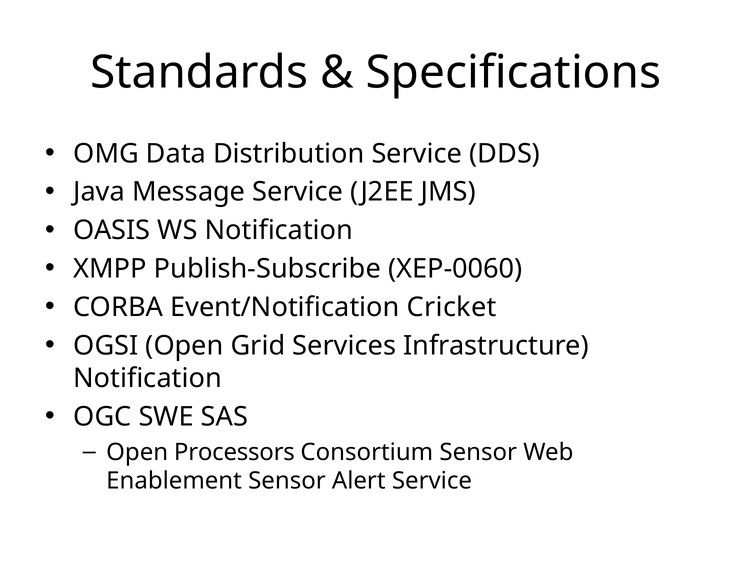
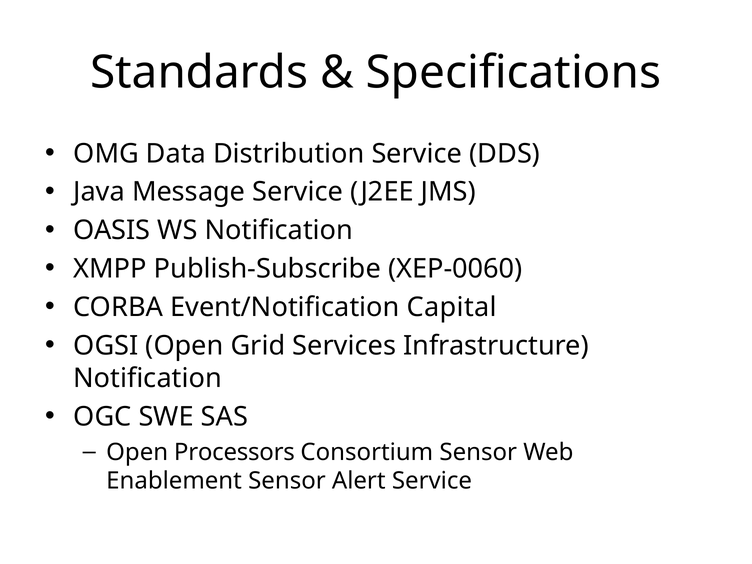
Cricket: Cricket -> Capital
